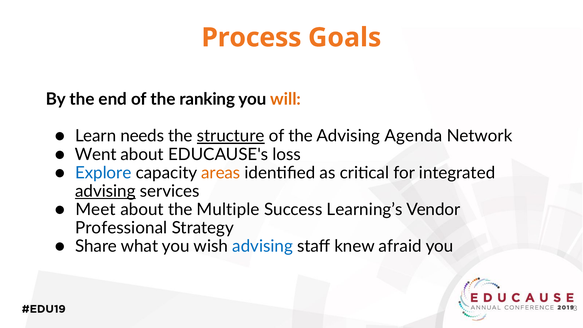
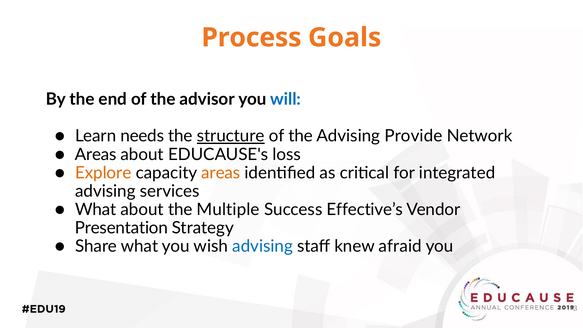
ranking: ranking -> advisor
will colour: orange -> blue
Agenda: Agenda -> Provide
Went at (96, 154): Went -> Areas
Explore colour: blue -> orange
advising at (105, 191) underline: present -> none
Meet at (96, 209): Meet -> What
Learning’s: Learning’s -> Effective’s
Professional: Professional -> Presentation
